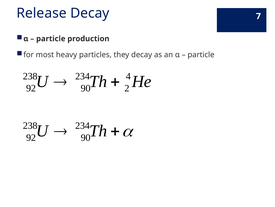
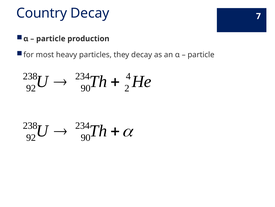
Release: Release -> Country
